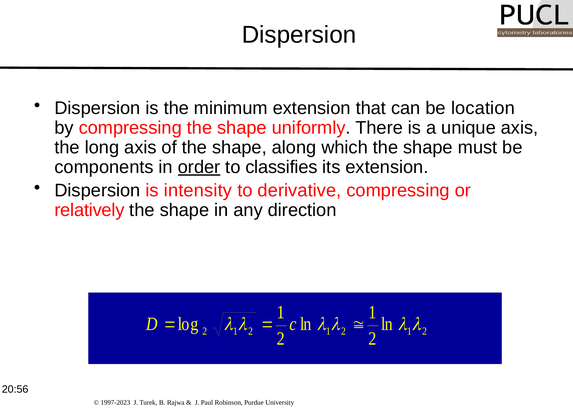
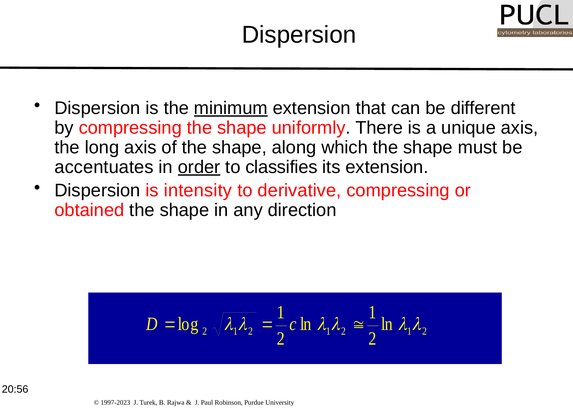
minimum underline: none -> present
location: location -> different
components: components -> accentuates
relatively: relatively -> obtained
